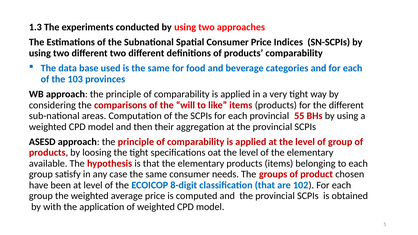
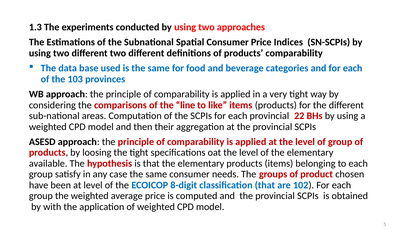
will: will -> line
55: 55 -> 22
